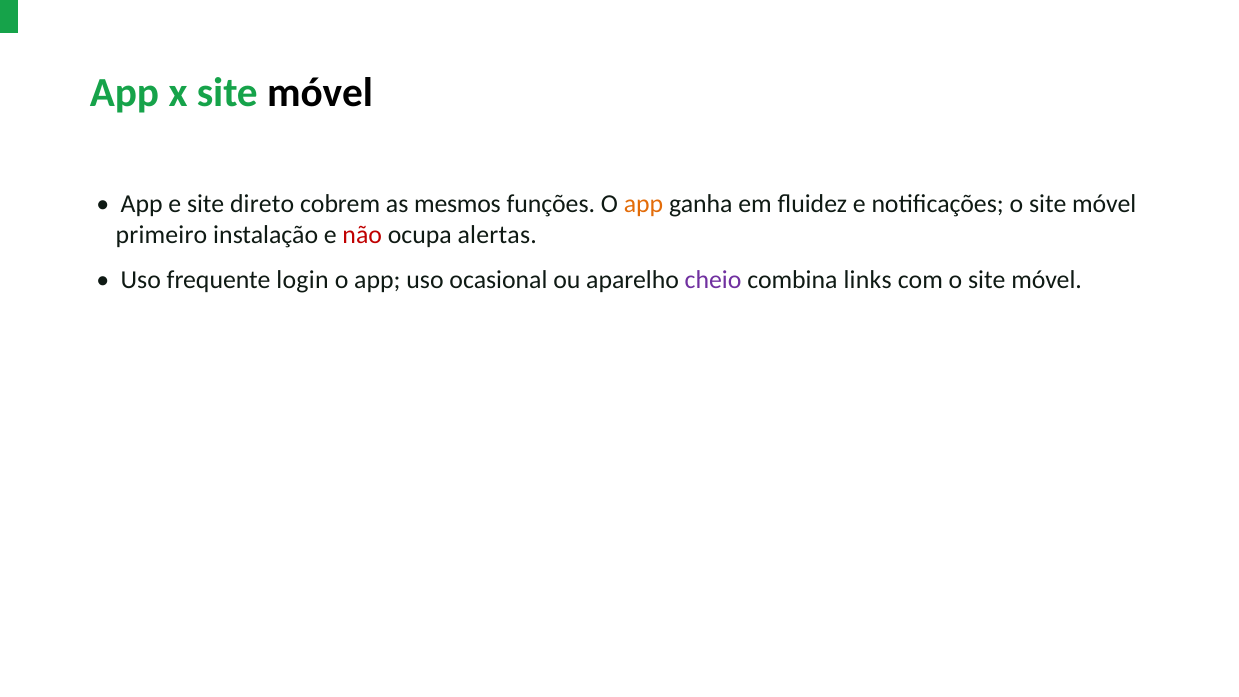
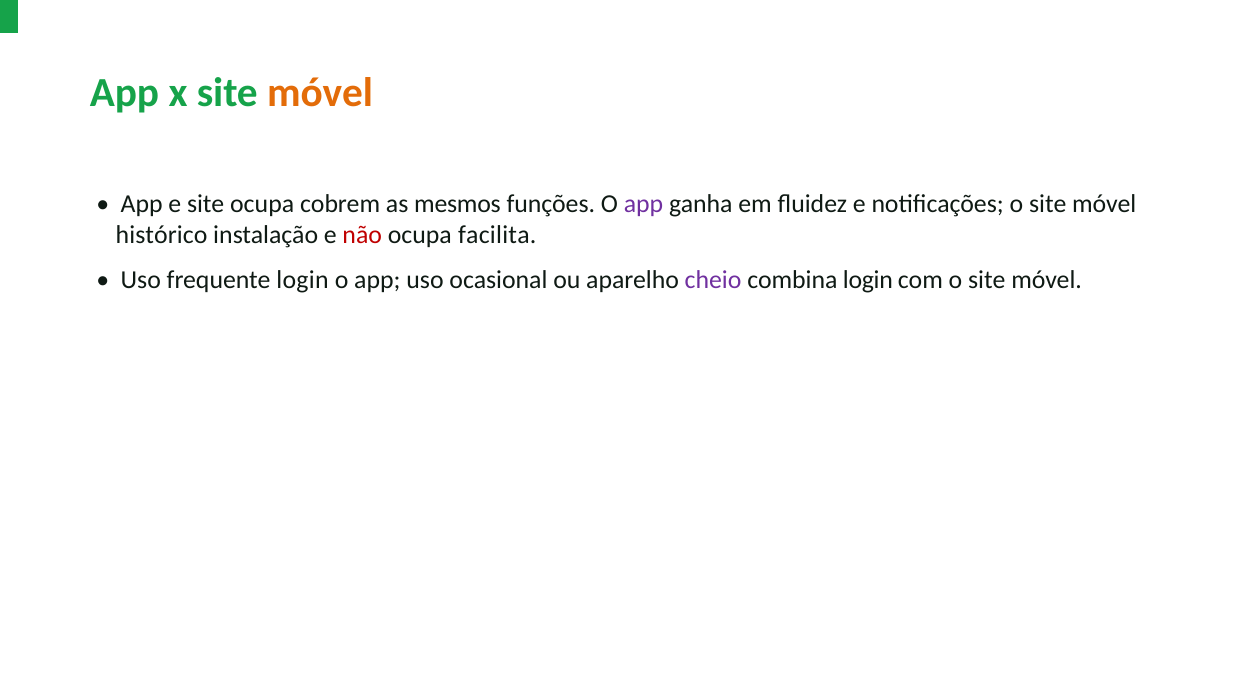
móvel at (320, 93) colour: black -> orange
site direto: direto -> ocupa
app at (644, 204) colour: orange -> purple
primeiro: primeiro -> histórico
alertas: alertas -> facilita
combina links: links -> login
